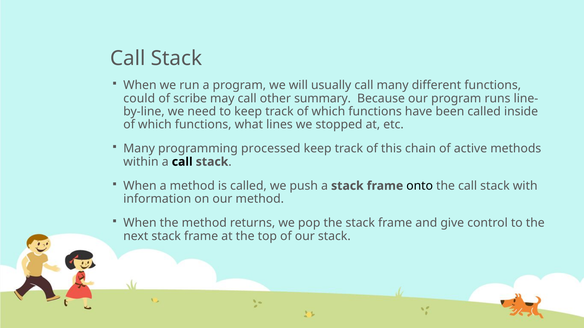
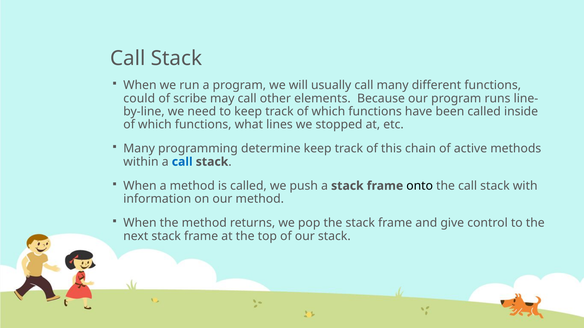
summary: summary -> elements
processed: processed -> determine
call at (182, 162) colour: black -> blue
